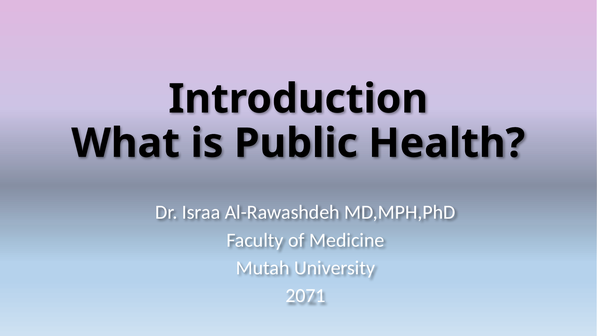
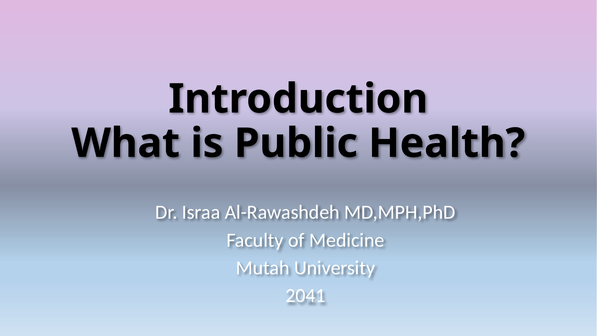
2071: 2071 -> 2041
